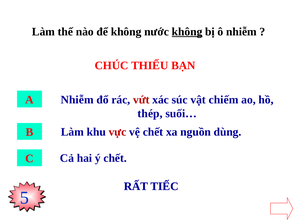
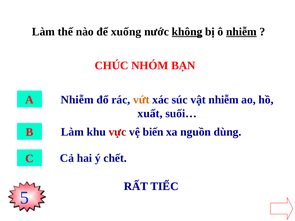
để không: không -> xuống
nhiễm at (241, 32) underline: none -> present
THIẾU: THIẾU -> NHÓM
vứt colour: red -> orange
vật chiếm: chiếm -> nhiễm
thép: thép -> xuất
vệ chết: chết -> biến
